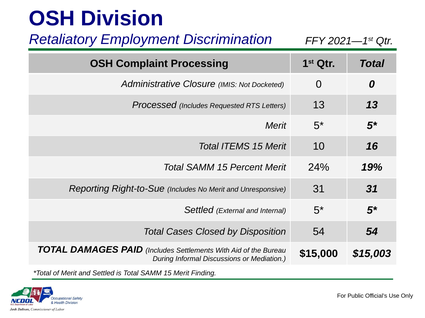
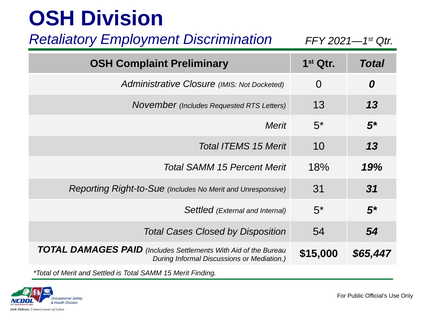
Processing: Processing -> Preliminary
Processed: Processed -> November
10 16: 16 -> 13
24%: 24% -> 18%
$15,003: $15,003 -> $65,447
